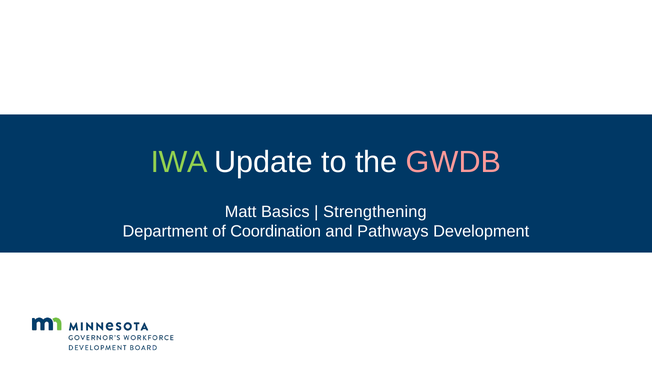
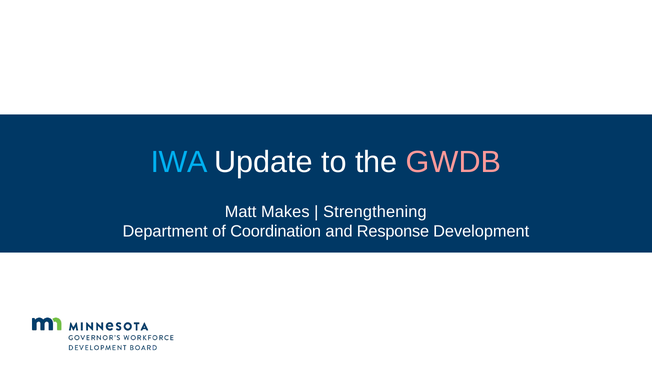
IWA colour: light green -> light blue
Basics: Basics -> Makes
Pathways: Pathways -> Response
